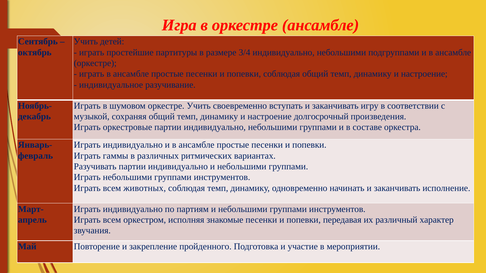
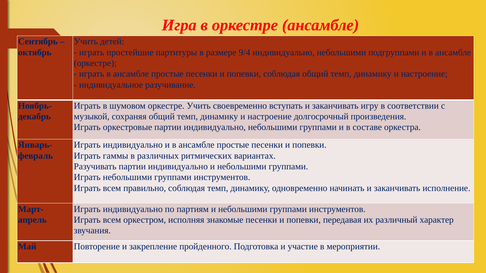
3/4: 3/4 -> 9/4
животных: животных -> правильно
